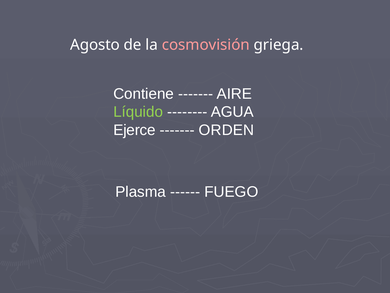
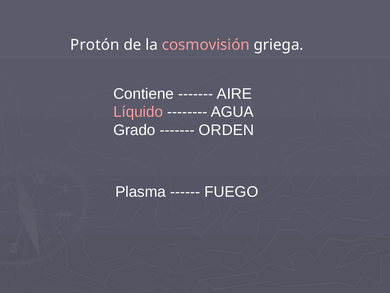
Agosto: Agosto -> Protón
Líquido colour: light green -> pink
Ejerce: Ejerce -> Grado
